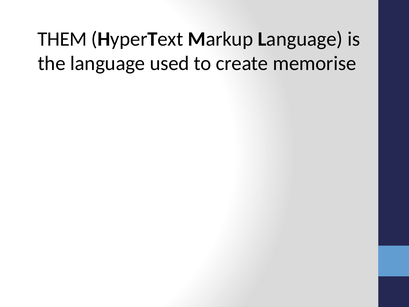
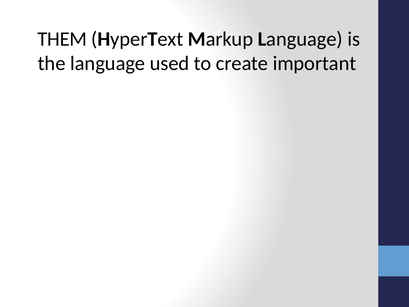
memorise: memorise -> important
